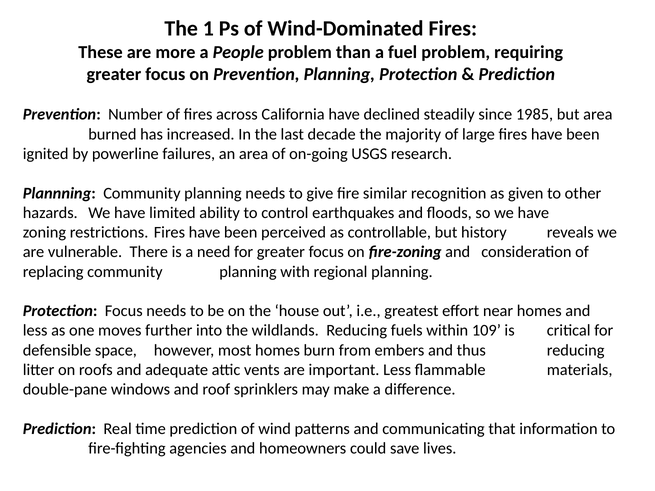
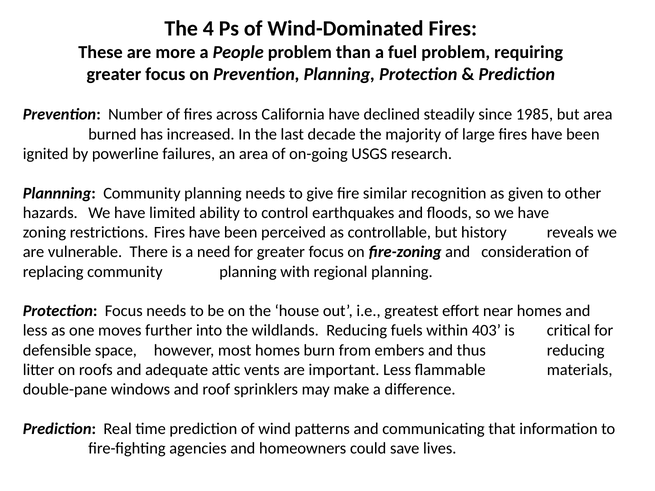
1: 1 -> 4
109: 109 -> 403
